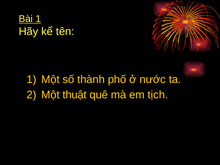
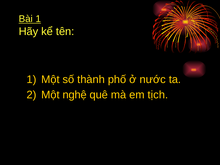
thuật: thuật -> nghệ
